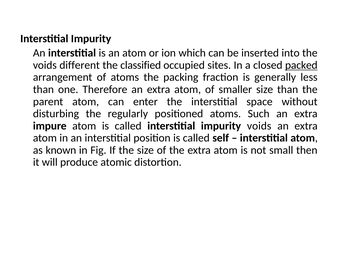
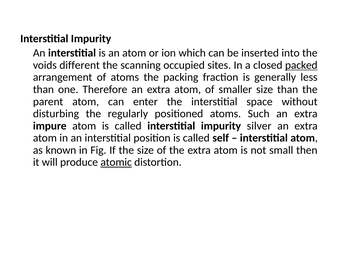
classified: classified -> scanning
impurity voids: voids -> silver
atomic underline: none -> present
